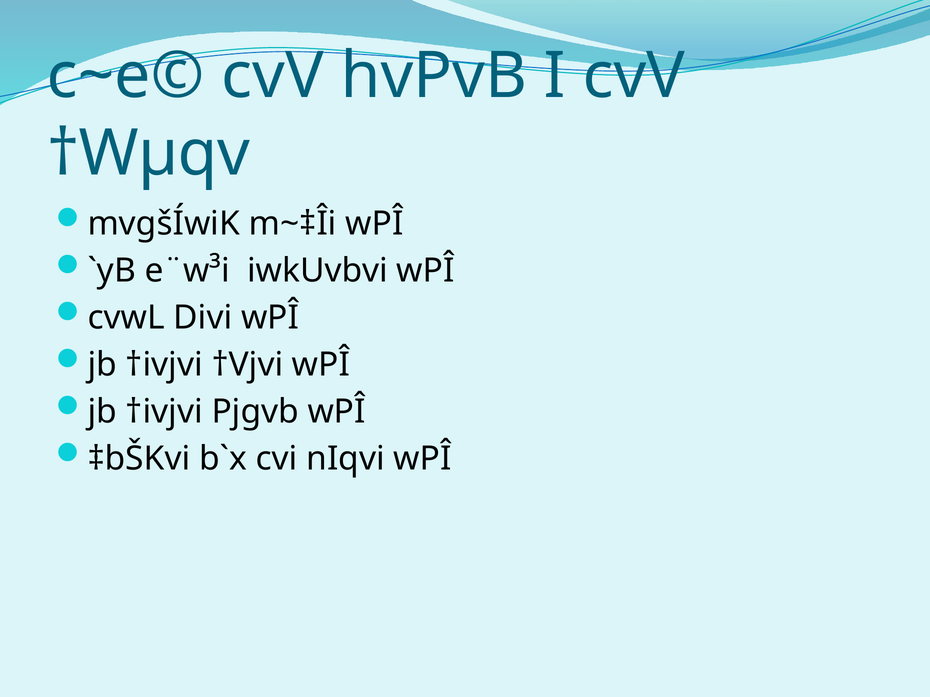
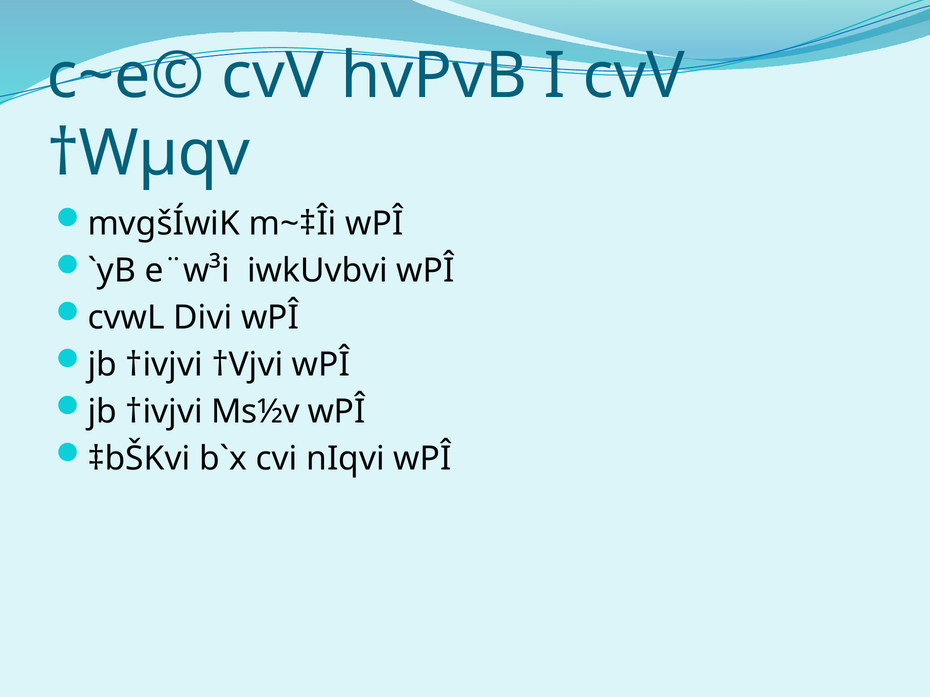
Pjgvb: Pjgvb -> Ms½v
